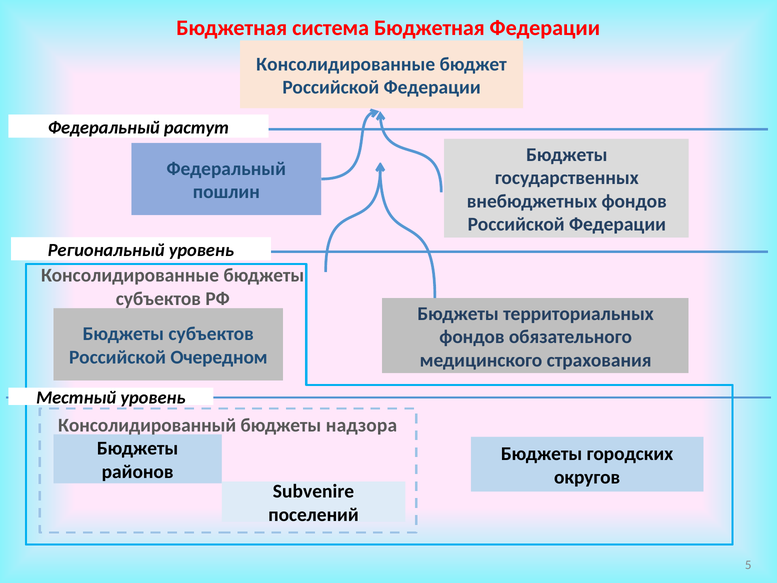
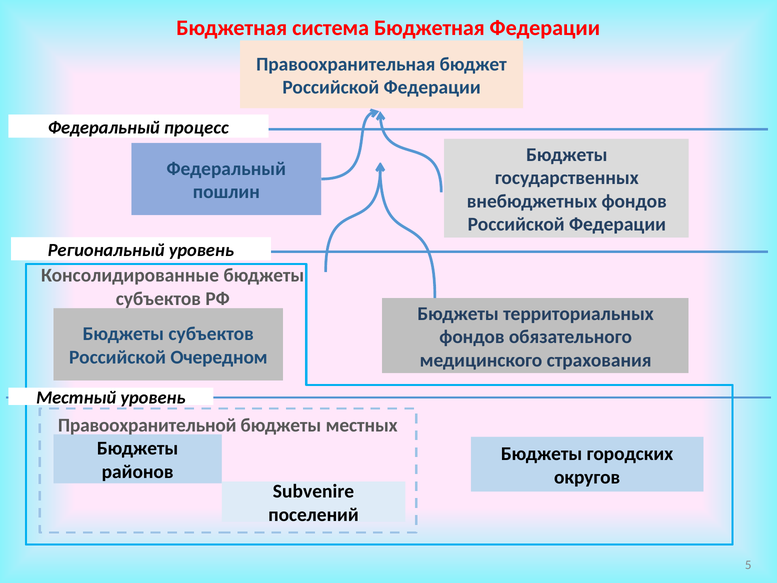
Консолидированные at (346, 64): Консолидированные -> Правоохранительная
растут: растут -> процесс
Консолидированный: Консолидированный -> Правоохранительной
надзора: надзора -> местных
